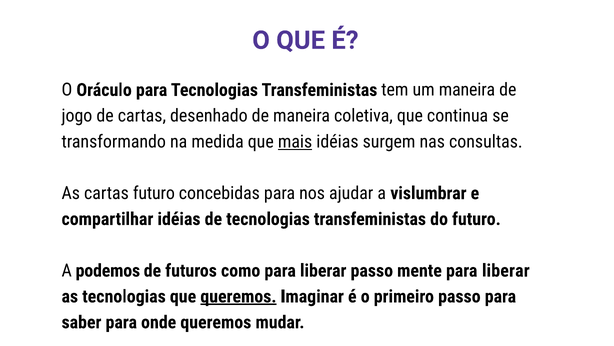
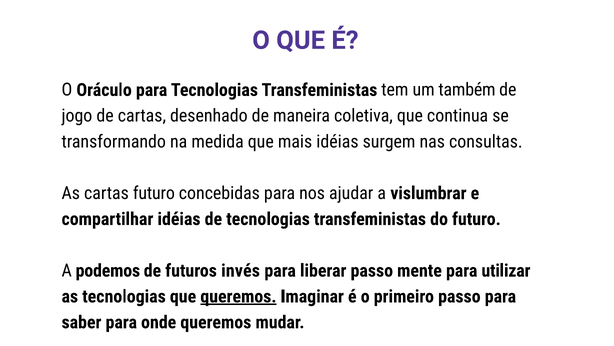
um maneira: maneira -> também
mais underline: present -> none
como: como -> invés
mente para liberar: liberar -> utilizar
